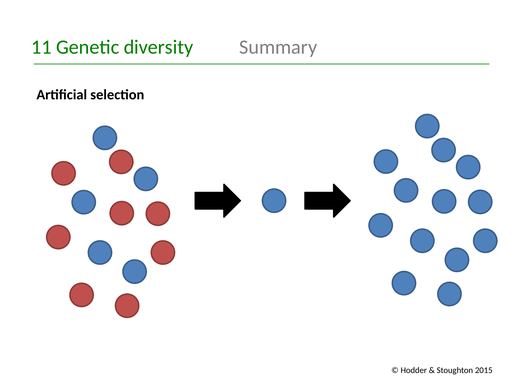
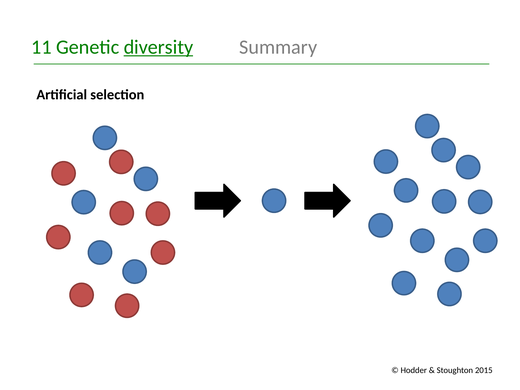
diversity underline: none -> present
